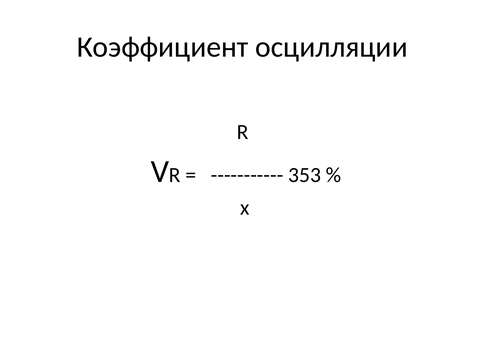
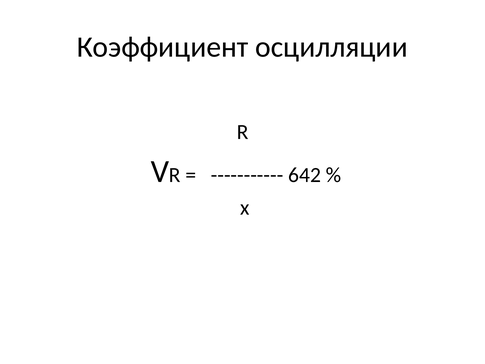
353: 353 -> 642
